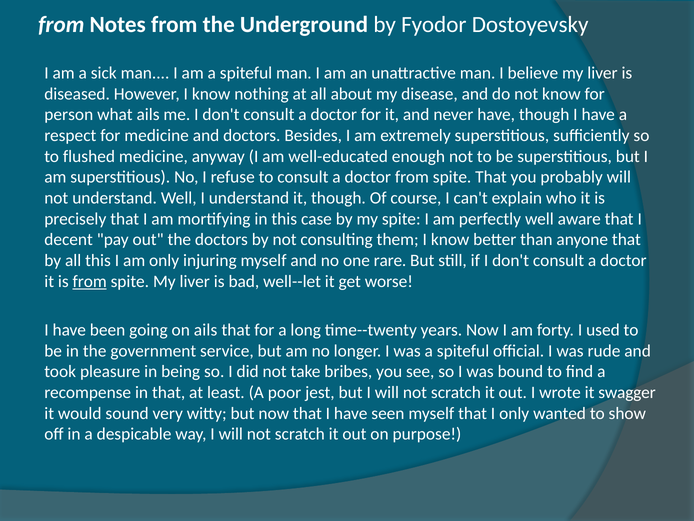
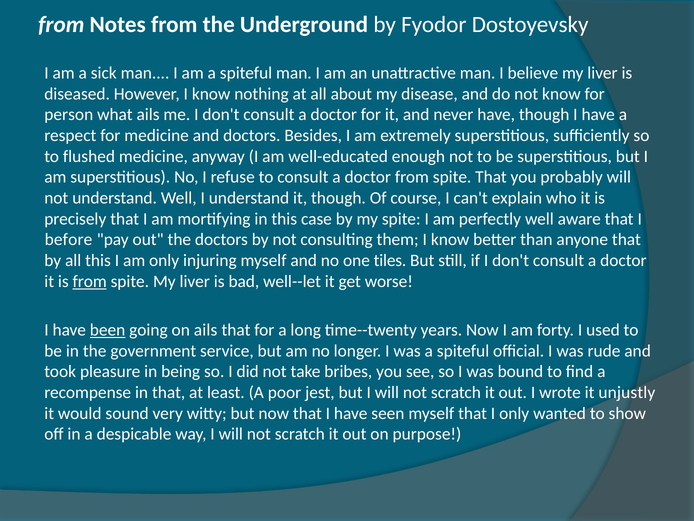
decent: decent -> before
rare: rare -> tiles
been underline: none -> present
swagger: swagger -> unjustly
